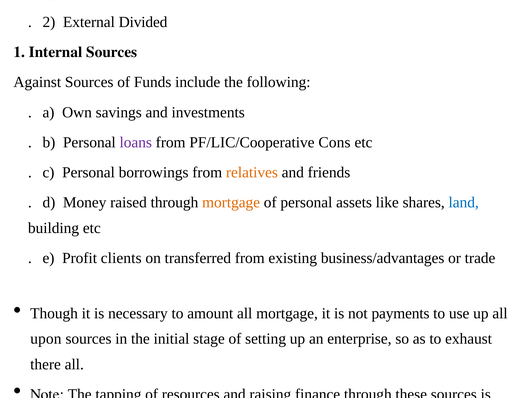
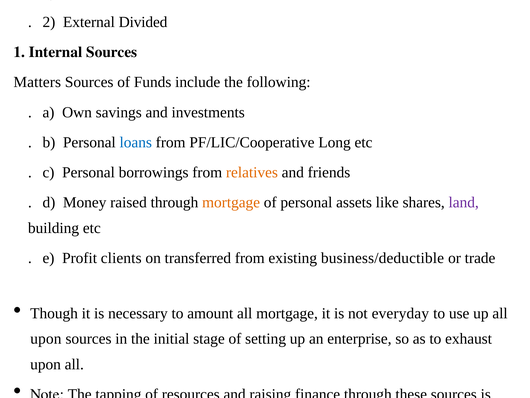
Against: Against -> Matters
loans colour: purple -> blue
Cons: Cons -> Long
land colour: blue -> purple
business/advantages: business/advantages -> business/deductible
payments: payments -> everyday
there at (46, 364): there -> upon
